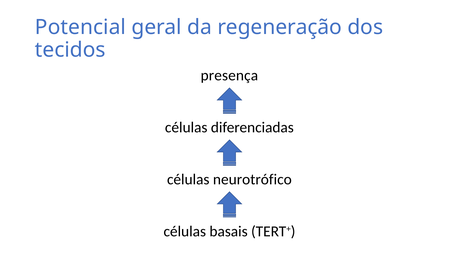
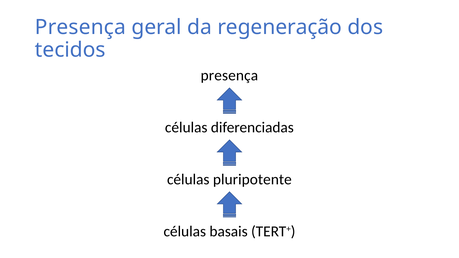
Potencial at (80, 27): Potencial -> Presença
neurotrófico: neurotrófico -> pluripotente
